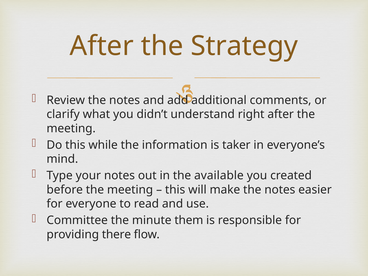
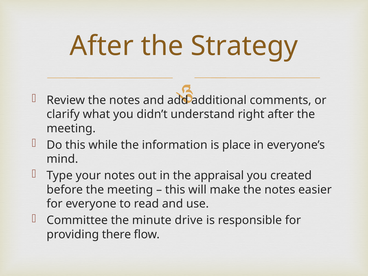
taker: taker -> place
available: available -> appraisal
them: them -> drive
